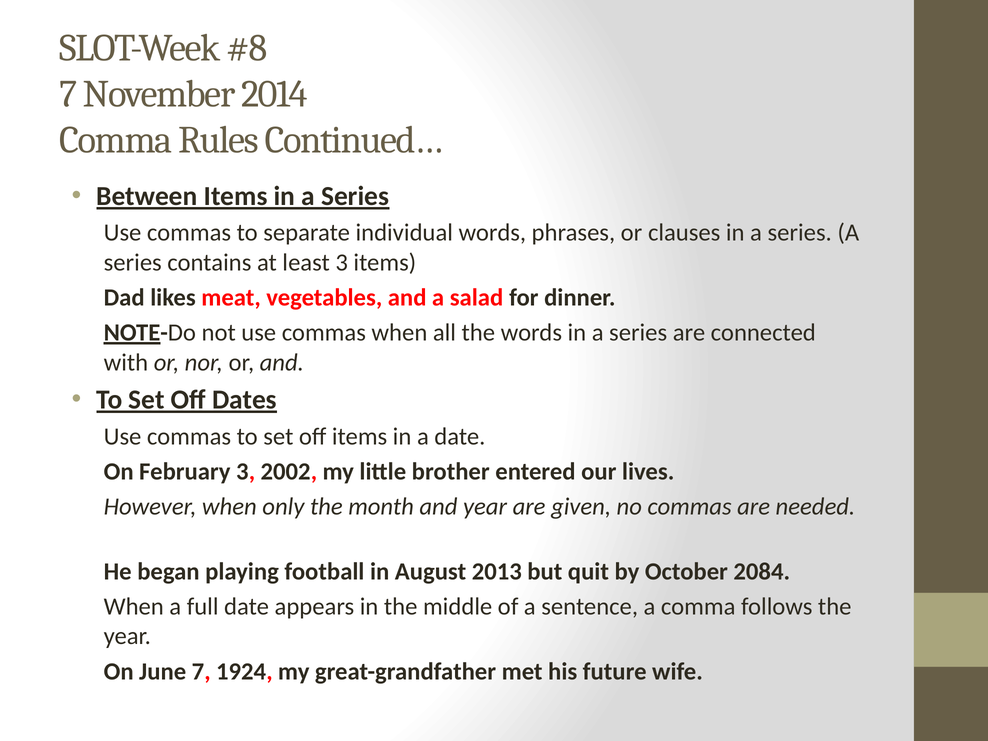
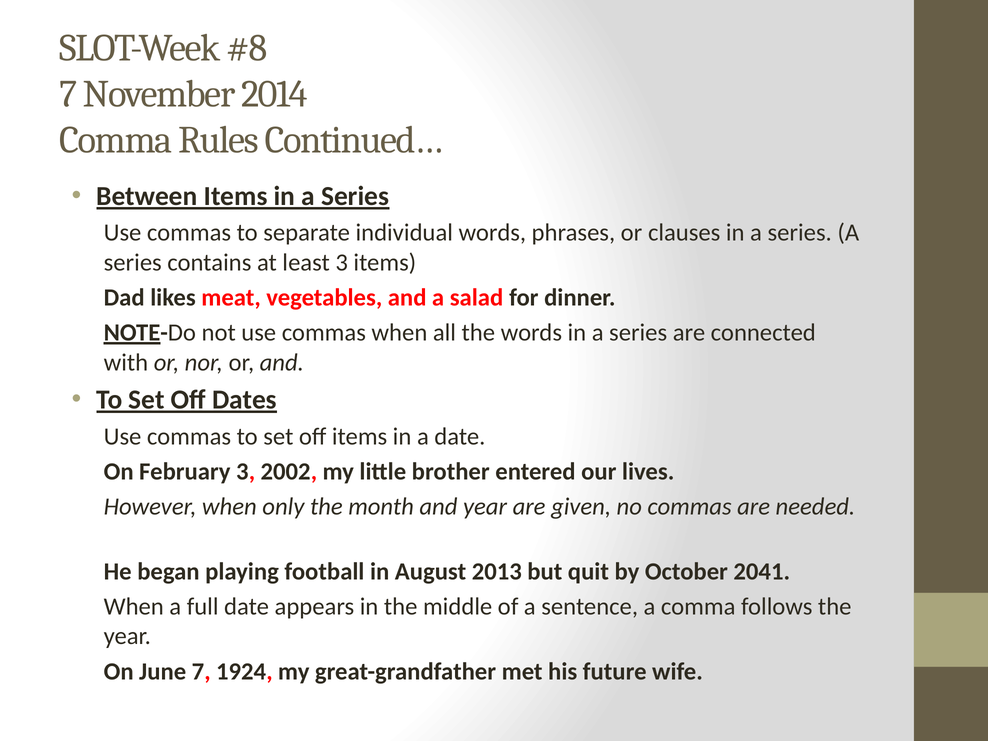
2084: 2084 -> 2041
